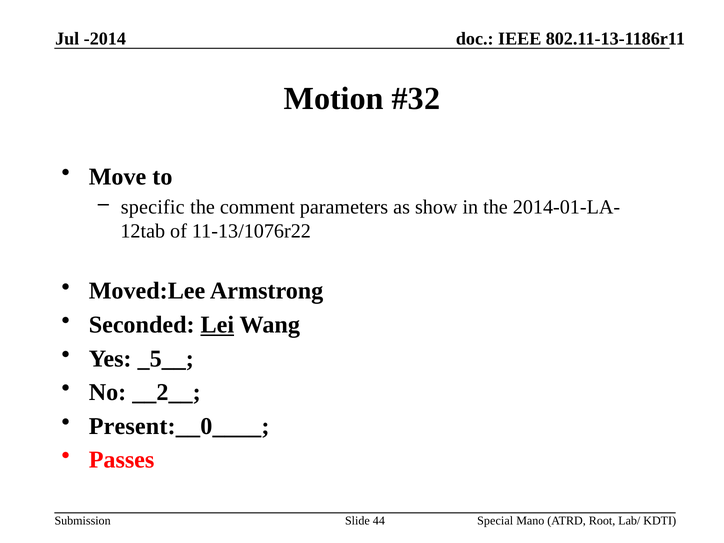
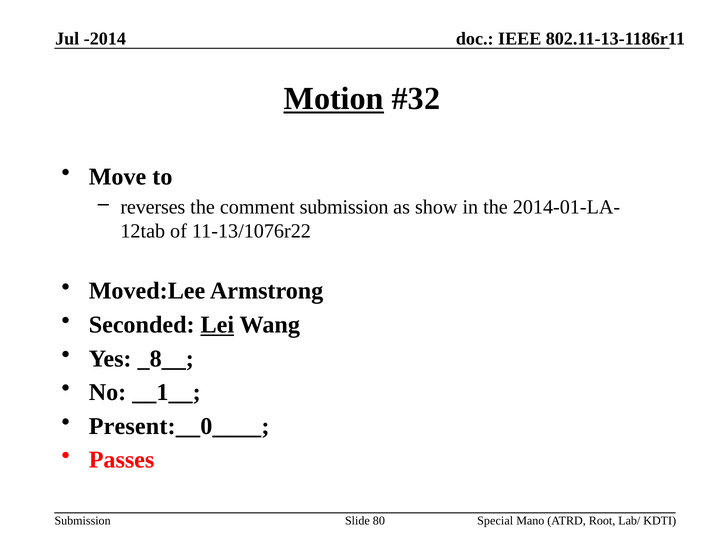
Motion underline: none -> present
specific: specific -> reverses
comment parameters: parameters -> submission
_5__: _5__ -> _8__
__2__: __2__ -> __1__
44: 44 -> 80
